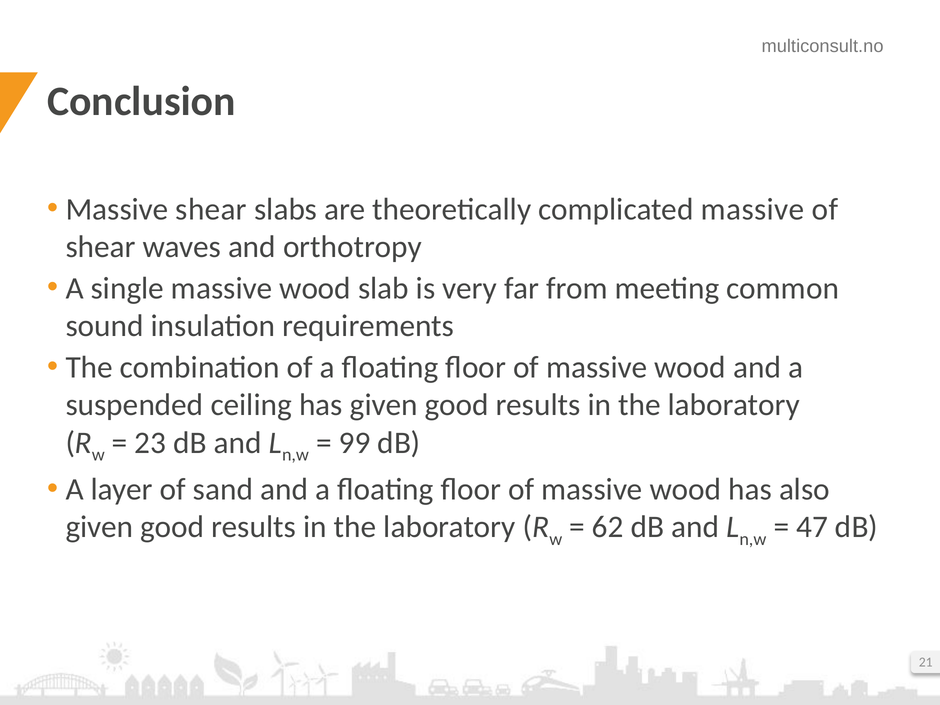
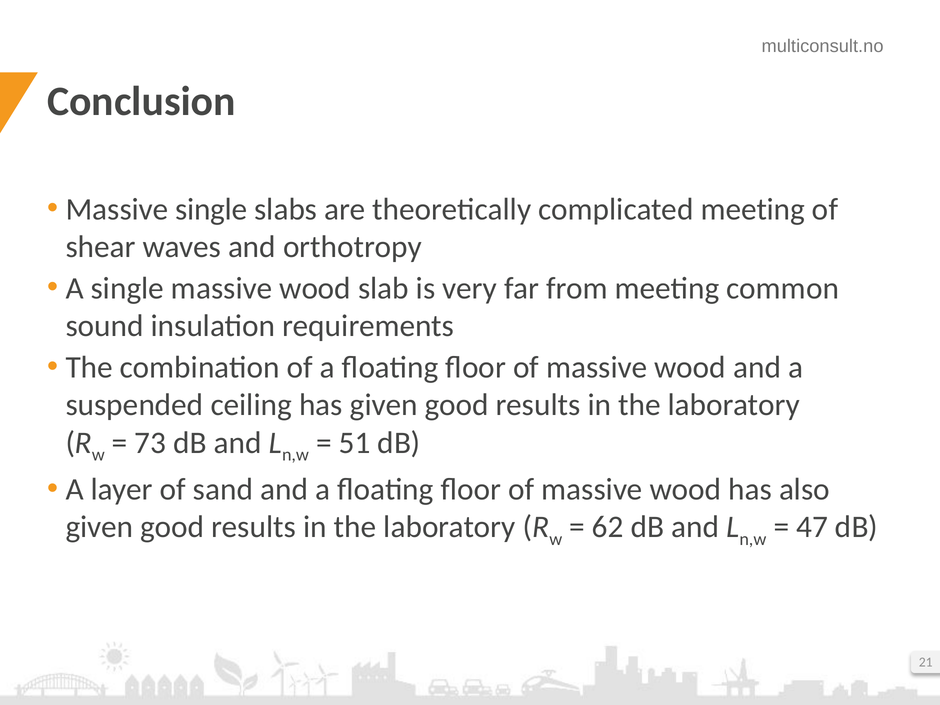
Massive shear: shear -> single
complicated massive: massive -> meeting
23: 23 -> 73
99: 99 -> 51
